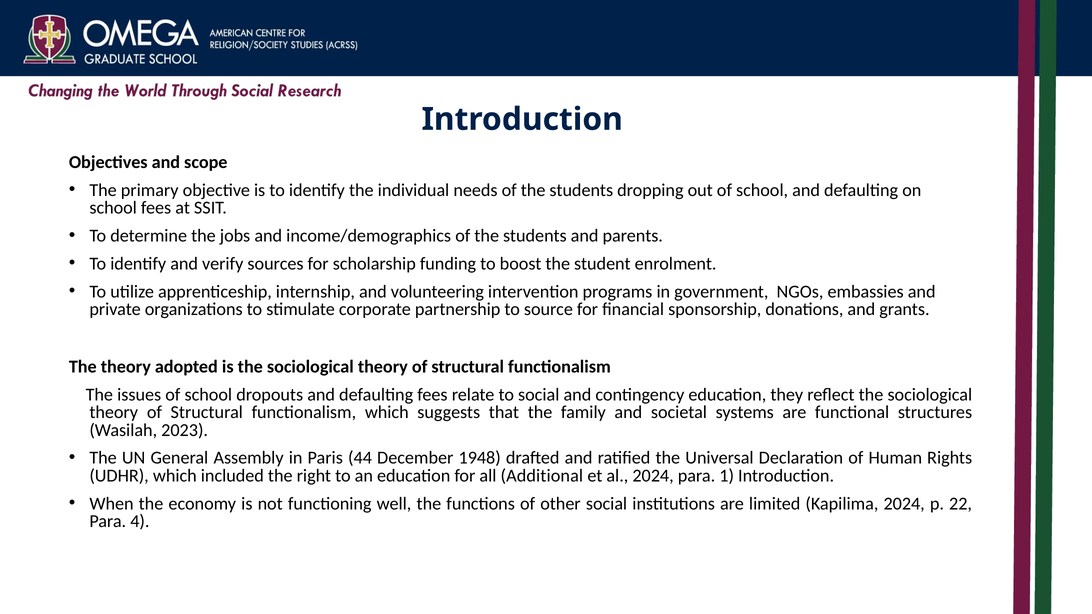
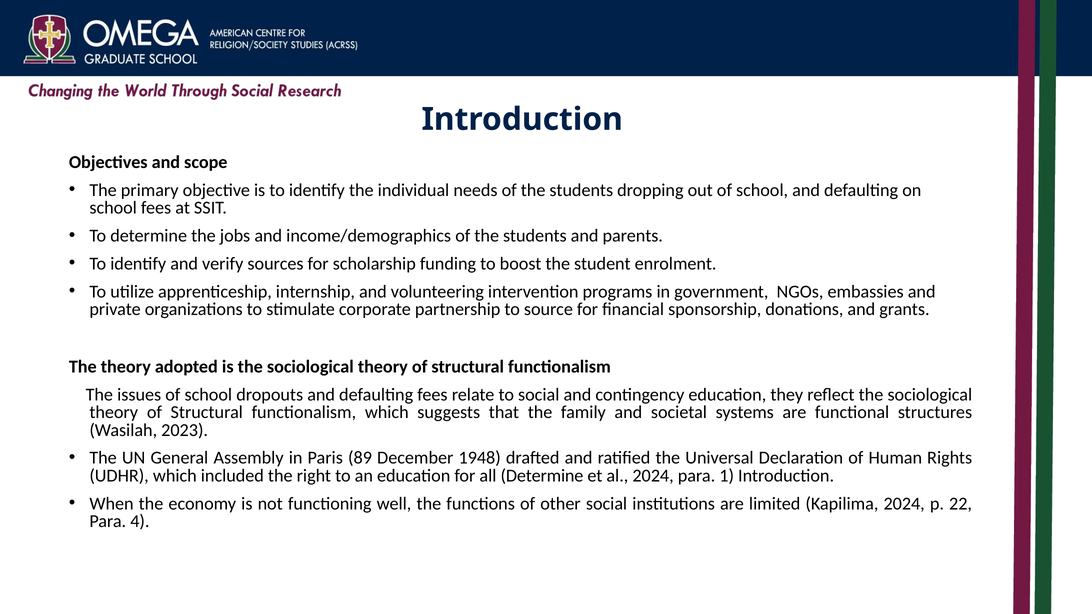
44: 44 -> 89
all Additional: Additional -> Determine
